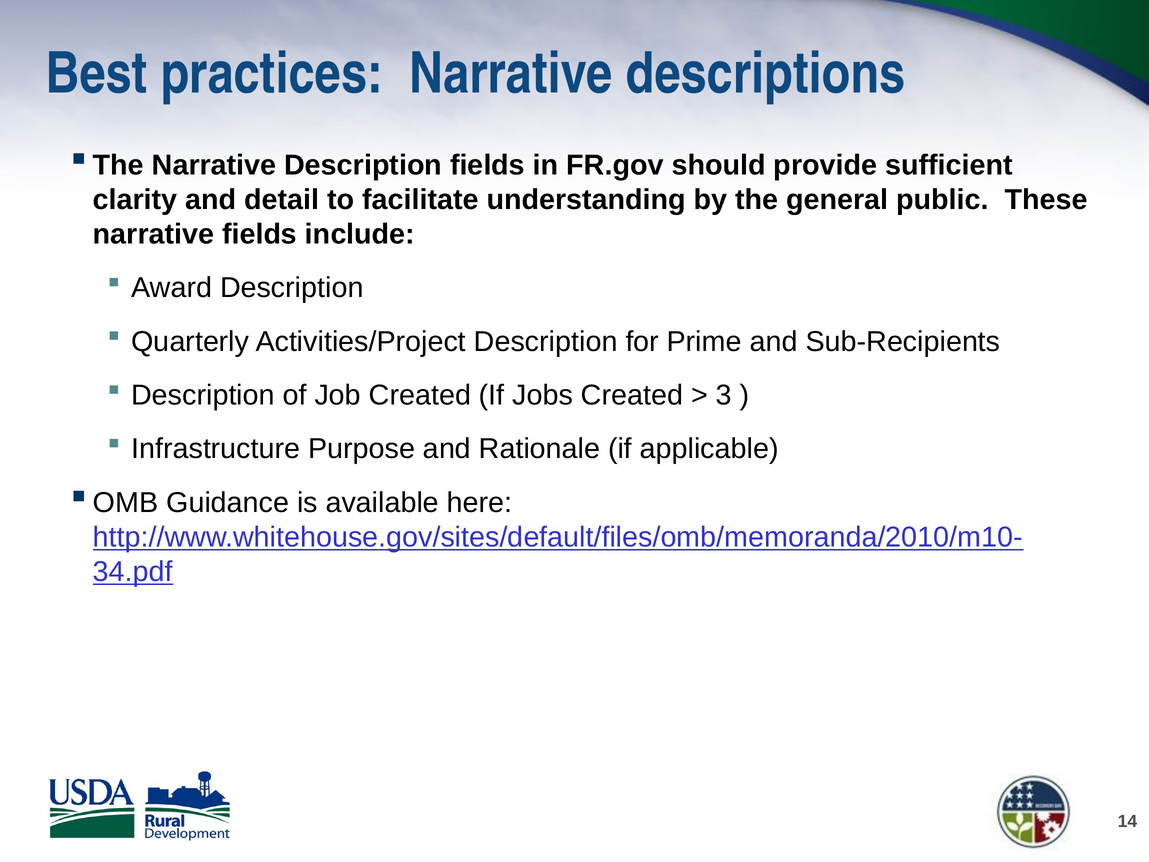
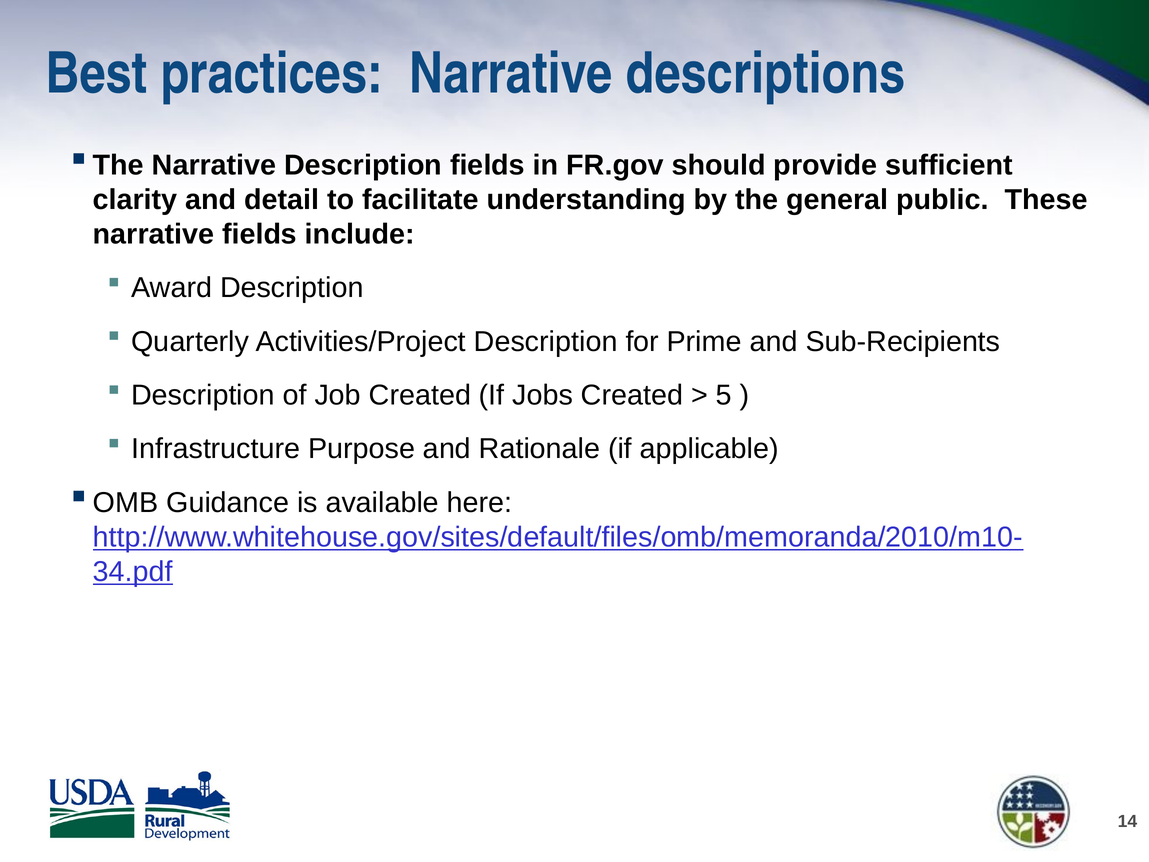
3: 3 -> 5
